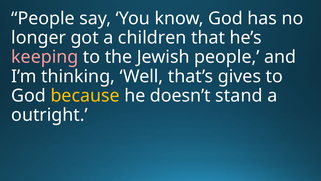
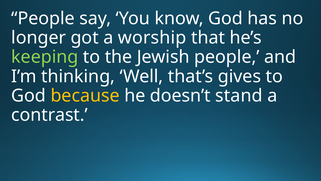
children: children -> worship
keeping colour: pink -> light green
outright: outright -> contrast
